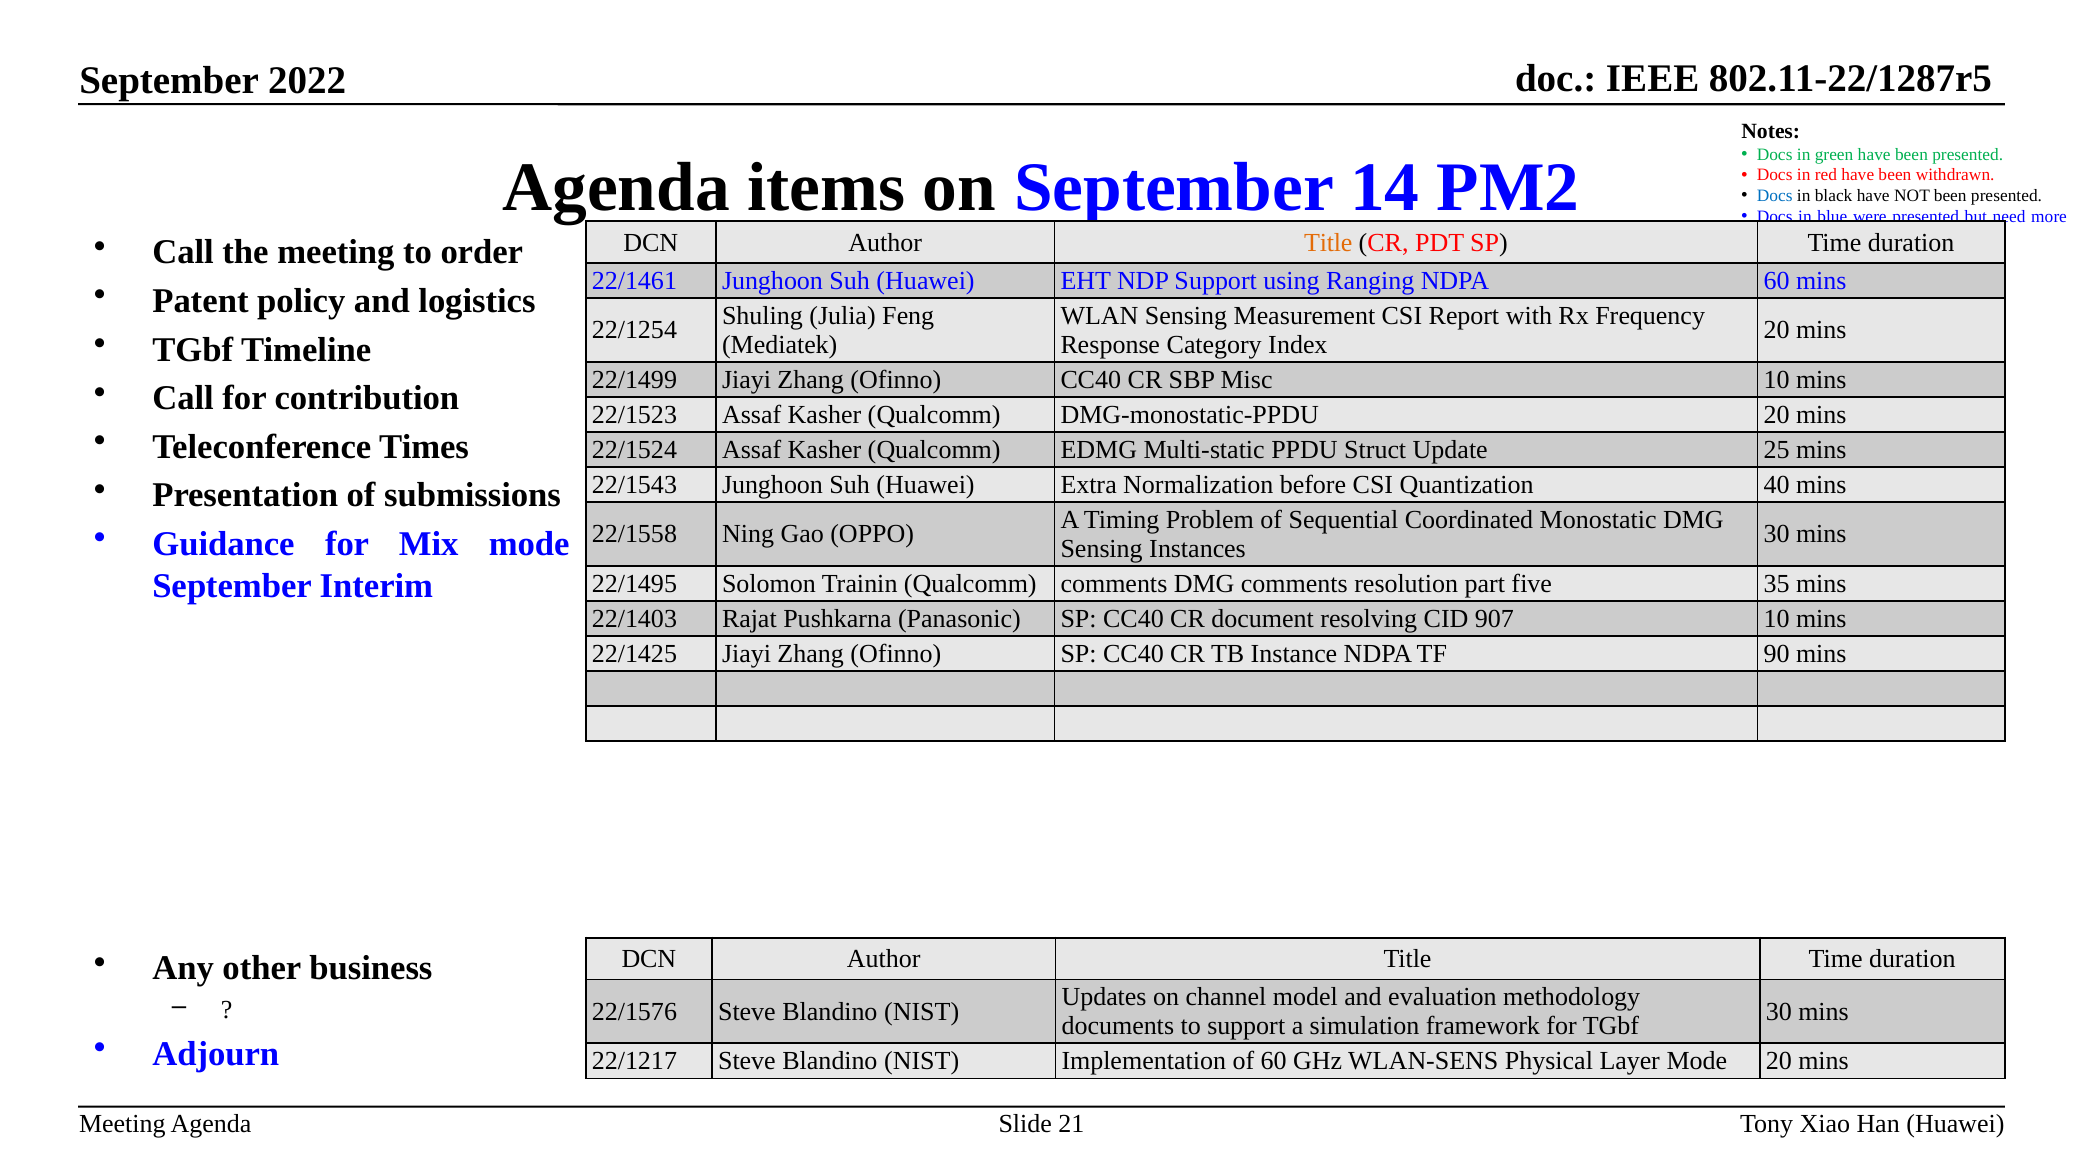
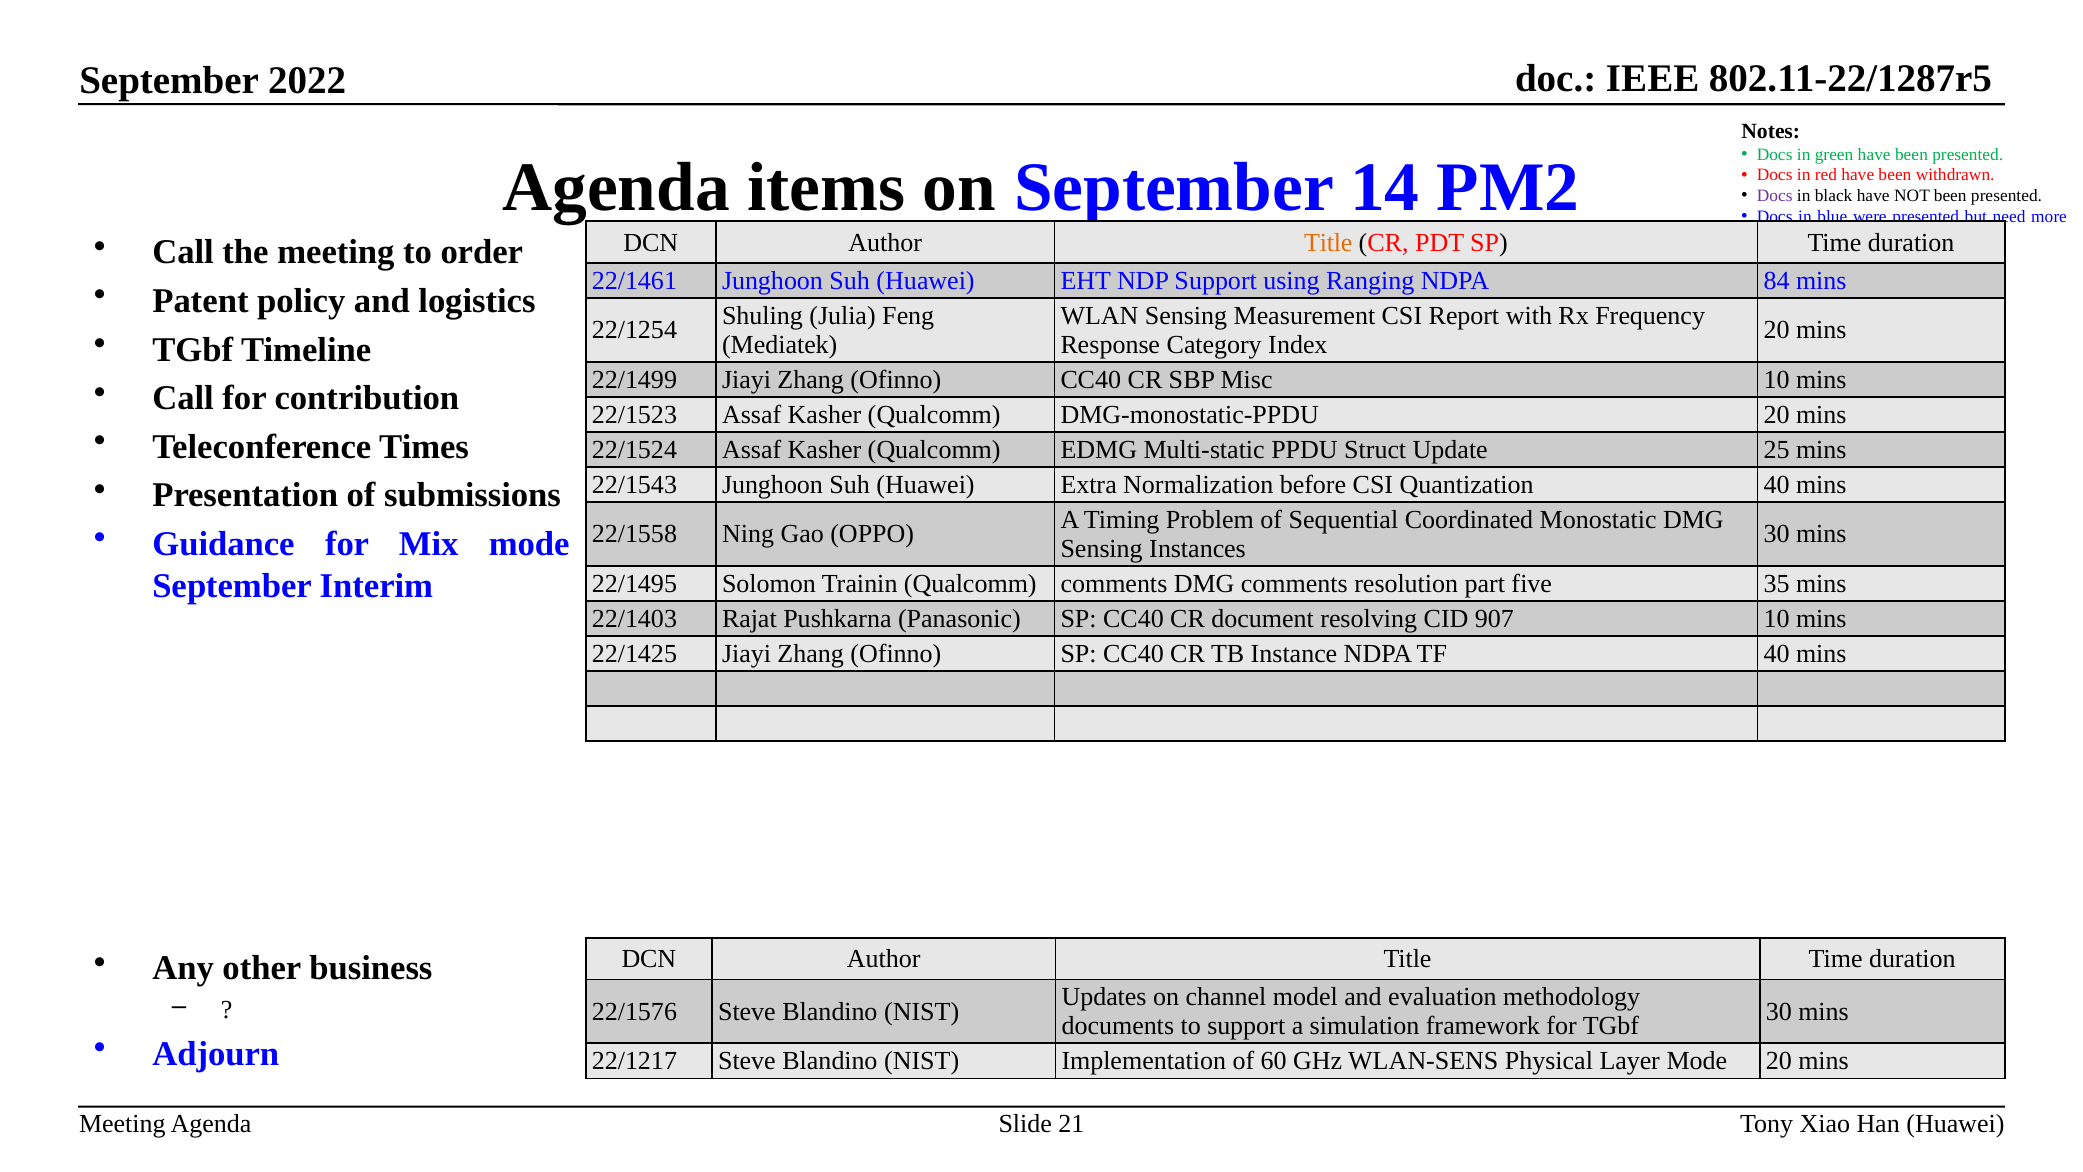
Docs at (1775, 196) colour: blue -> purple
NDPA 60: 60 -> 84
TF 90: 90 -> 40
